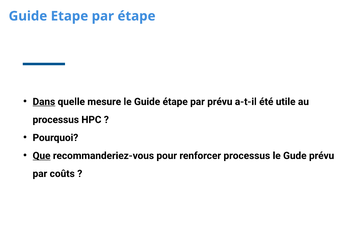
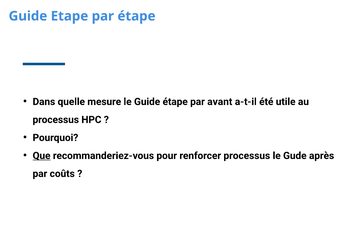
Dans underline: present -> none
par prévu: prévu -> avant
Gude prévu: prévu -> après
